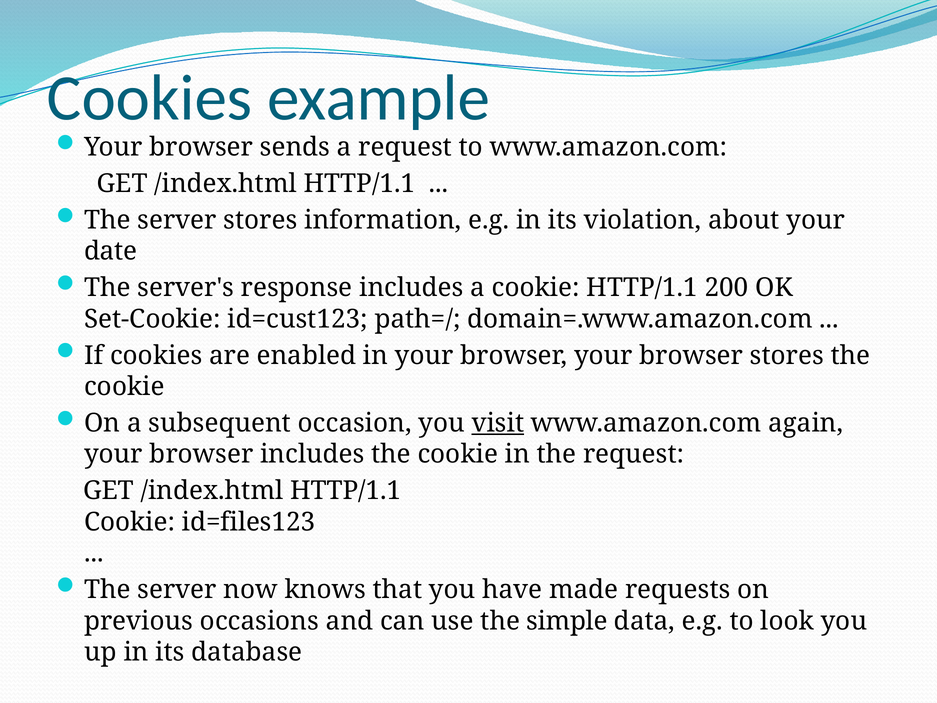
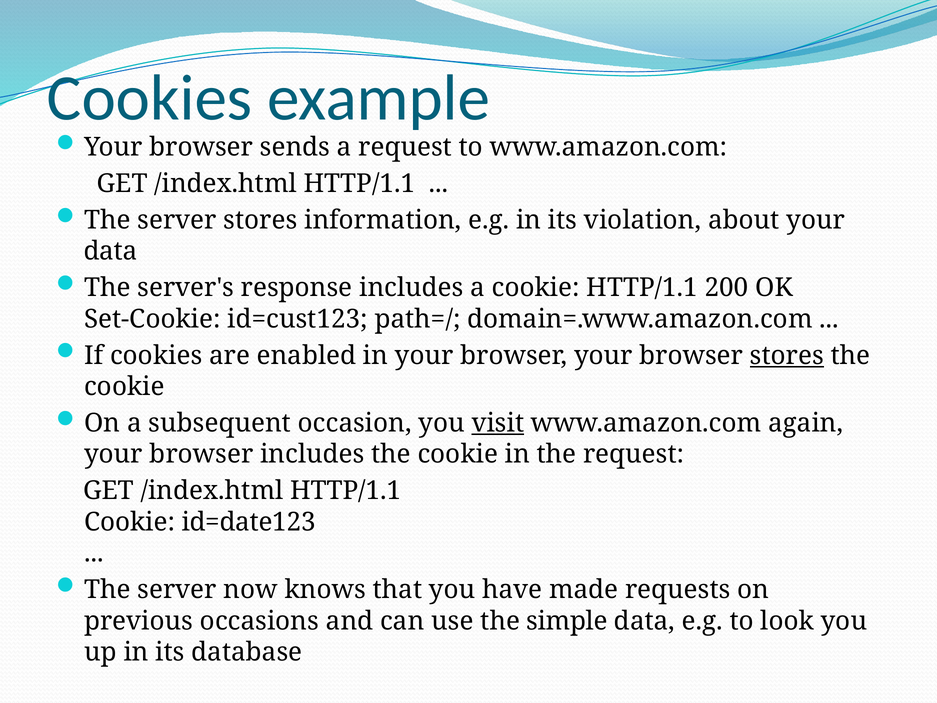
date at (111, 251): date -> data
stores at (787, 355) underline: none -> present
id=files123: id=files123 -> id=date123
